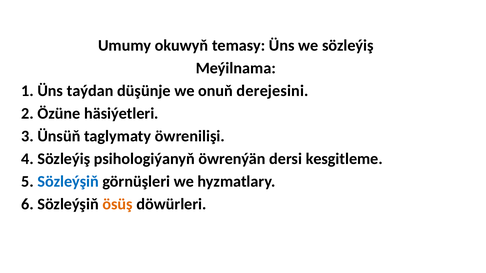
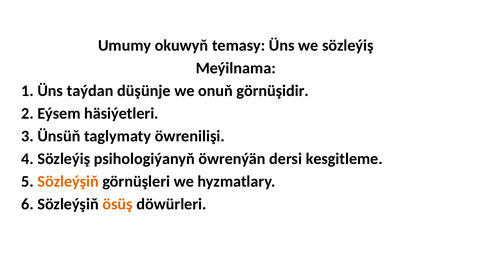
derejesini: derejesini -> görnüşidir
Özüne: Özüne -> Eýsem
Sözleýşiň at (68, 182) colour: blue -> orange
